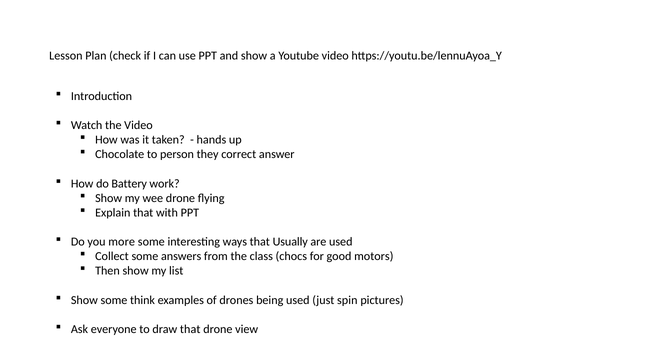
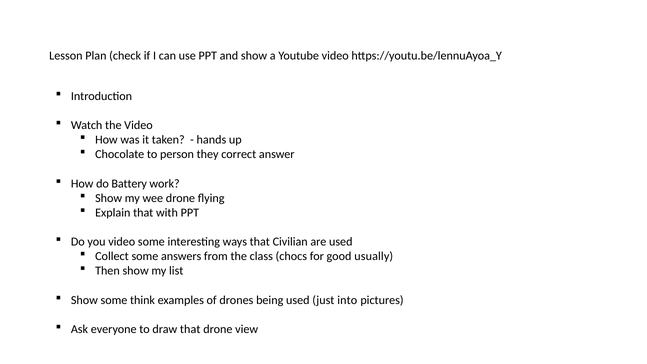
you more: more -> video
Usually: Usually -> Civilian
motors: motors -> usually
spin: spin -> into
